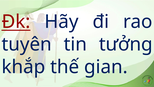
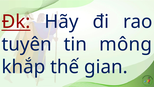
tưởng: tưởng -> mông
